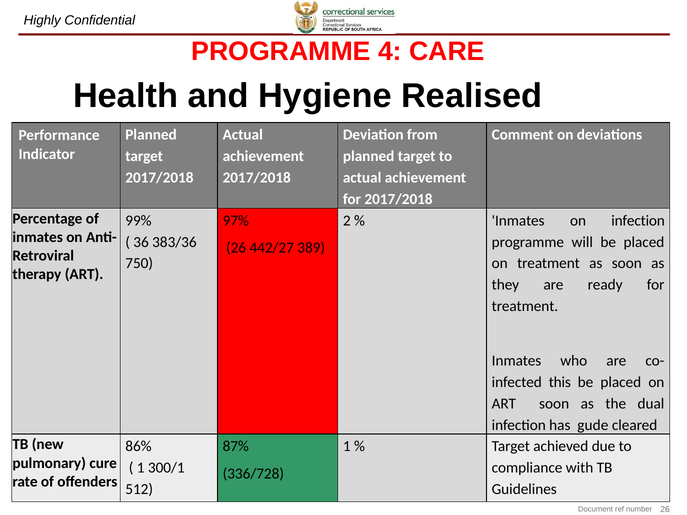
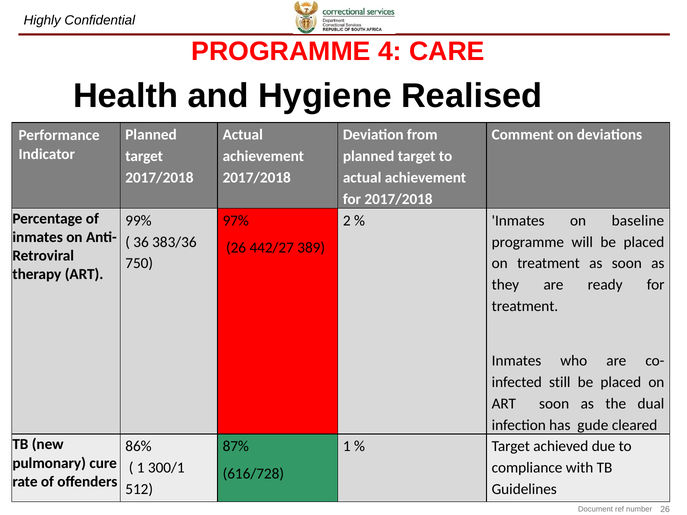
on infection: infection -> baseline
this: this -> still
336/728: 336/728 -> 616/728
